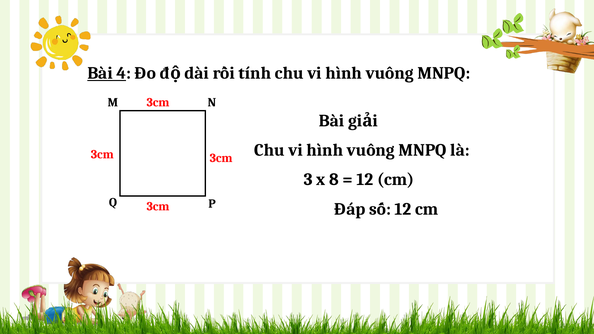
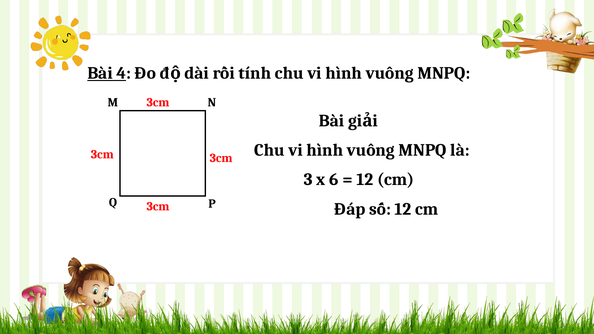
8: 8 -> 6
